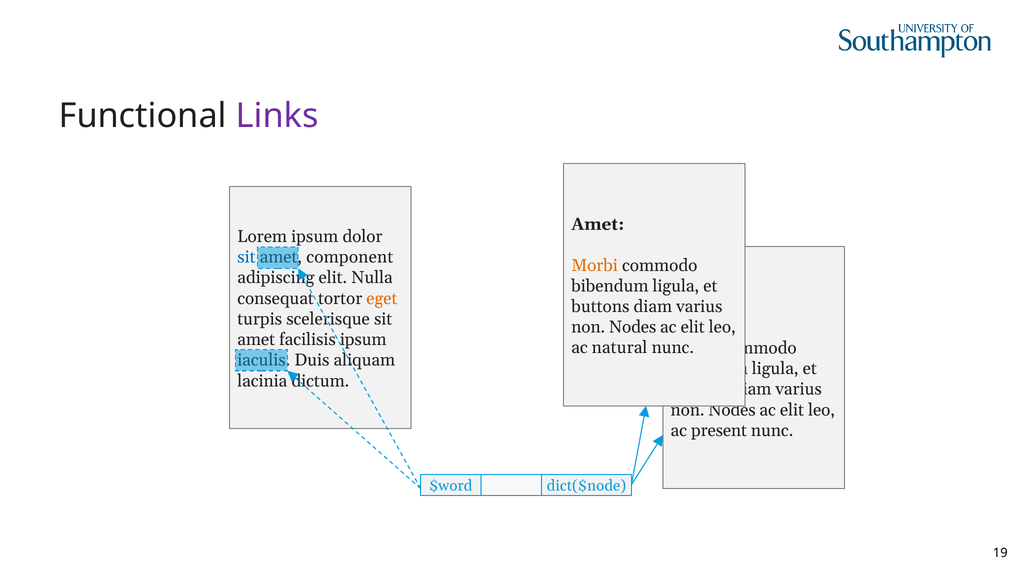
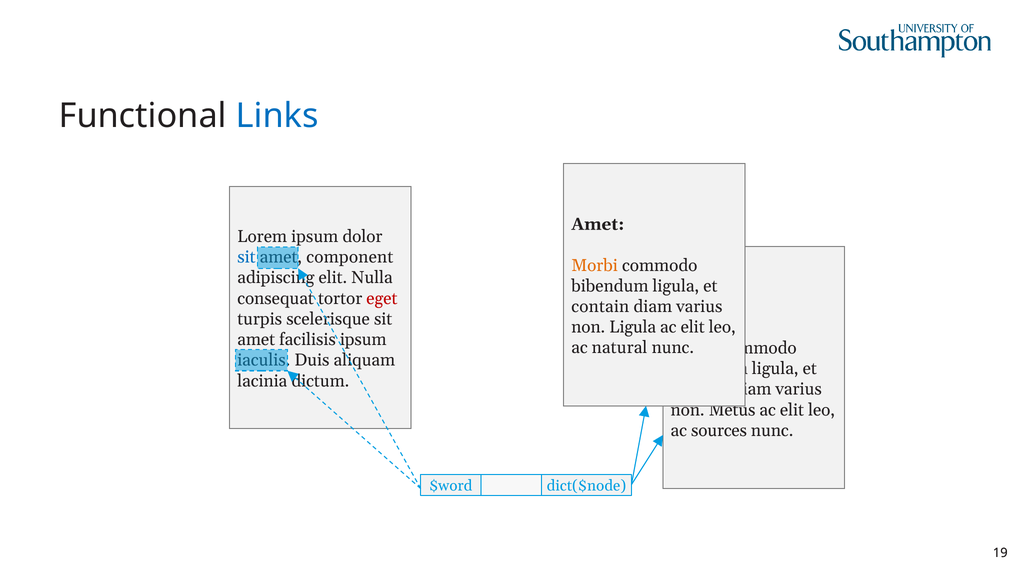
Links colour: purple -> blue
eget colour: orange -> red
buttons: buttons -> contain
Nodes at (633, 327): Nodes -> Ligula
Nodes at (732, 409): Nodes -> Metus
present: present -> sources
